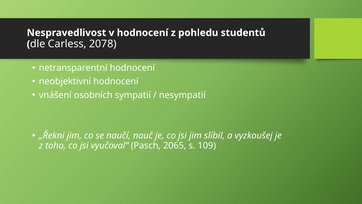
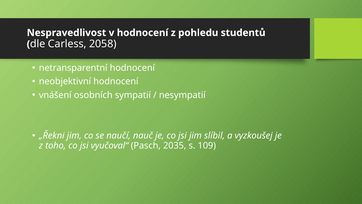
2078: 2078 -> 2058
2065: 2065 -> 2035
